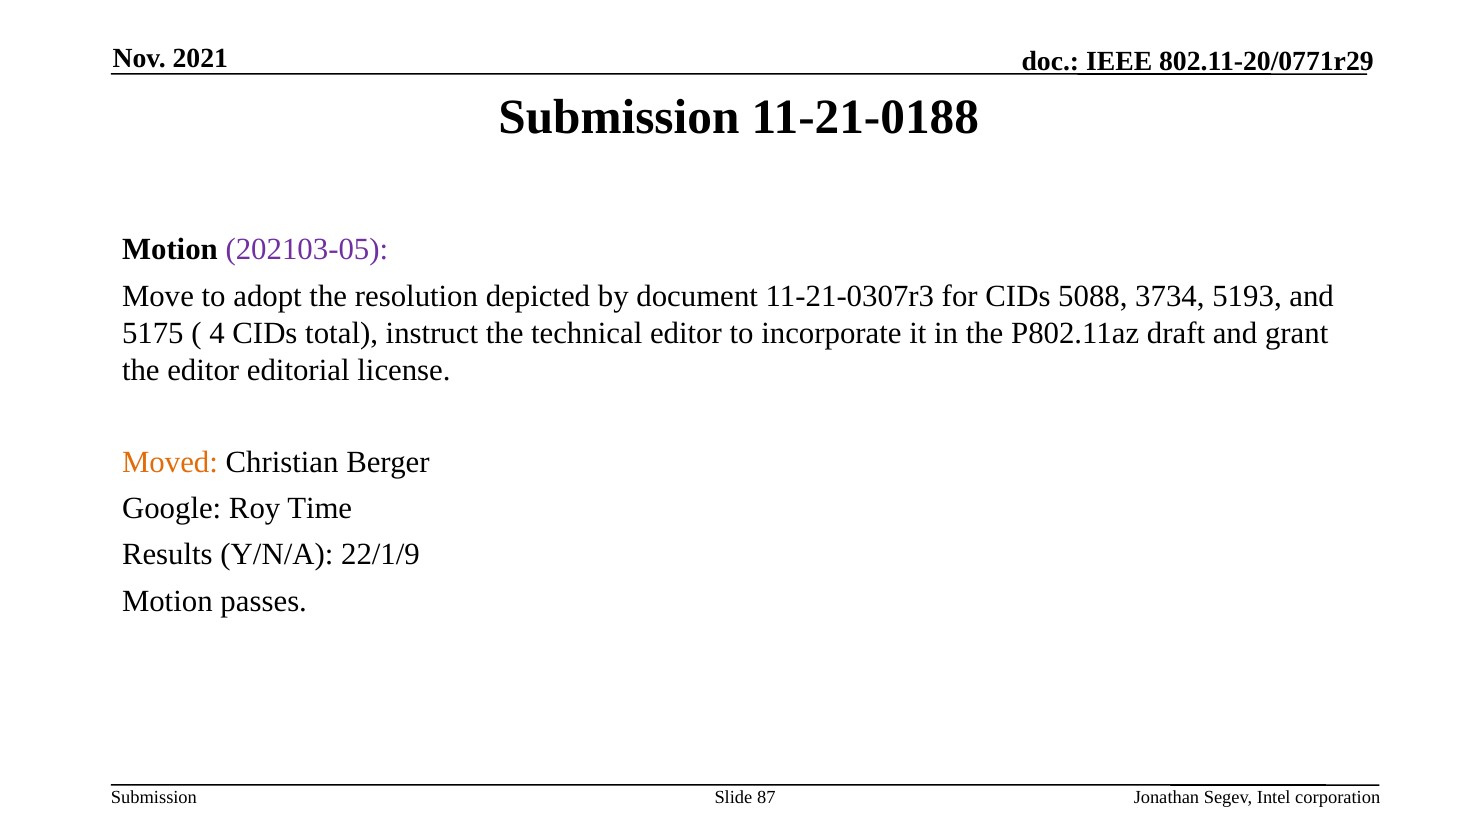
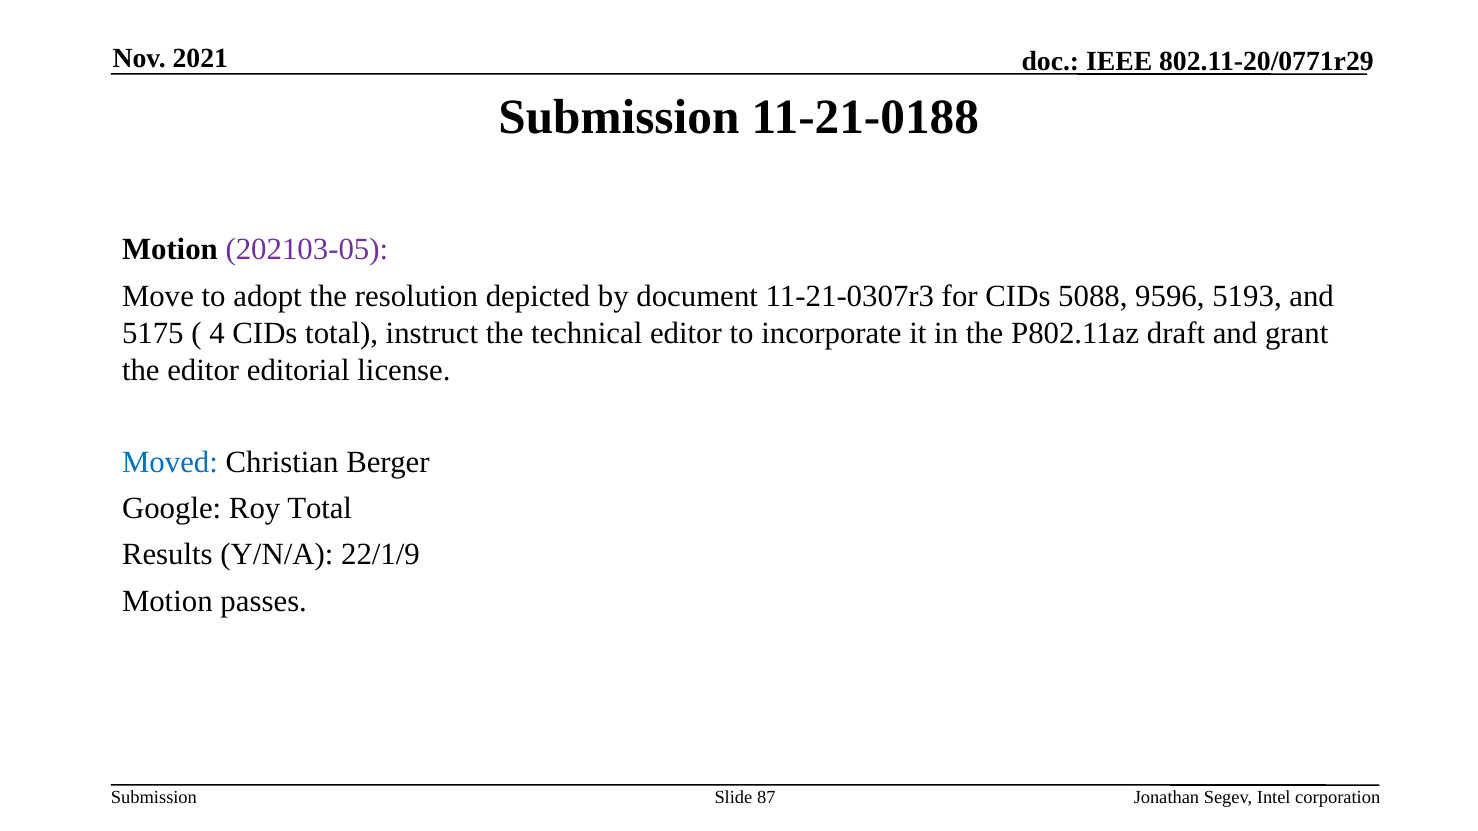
3734: 3734 -> 9596
Moved colour: orange -> blue
Roy Time: Time -> Total
